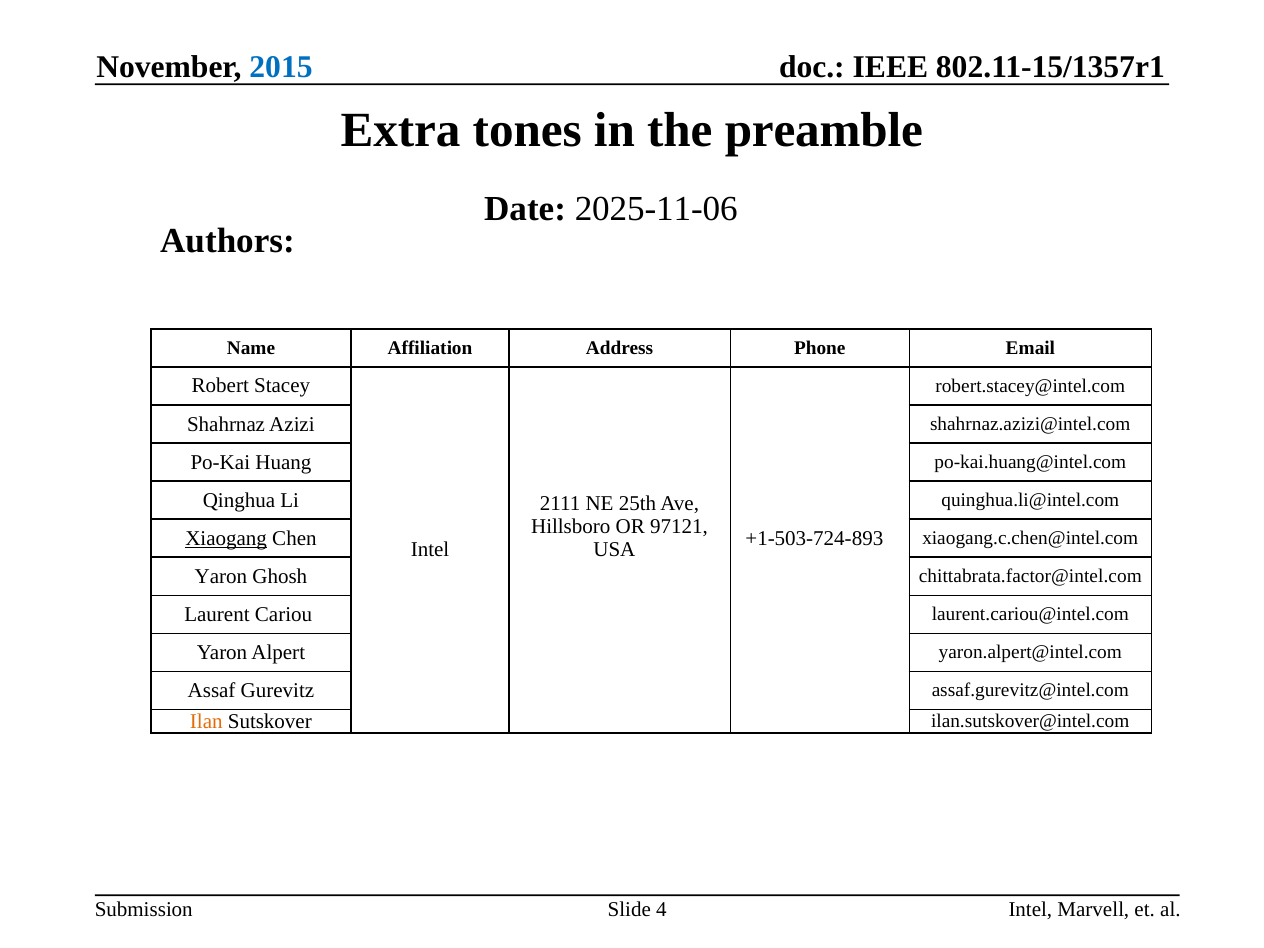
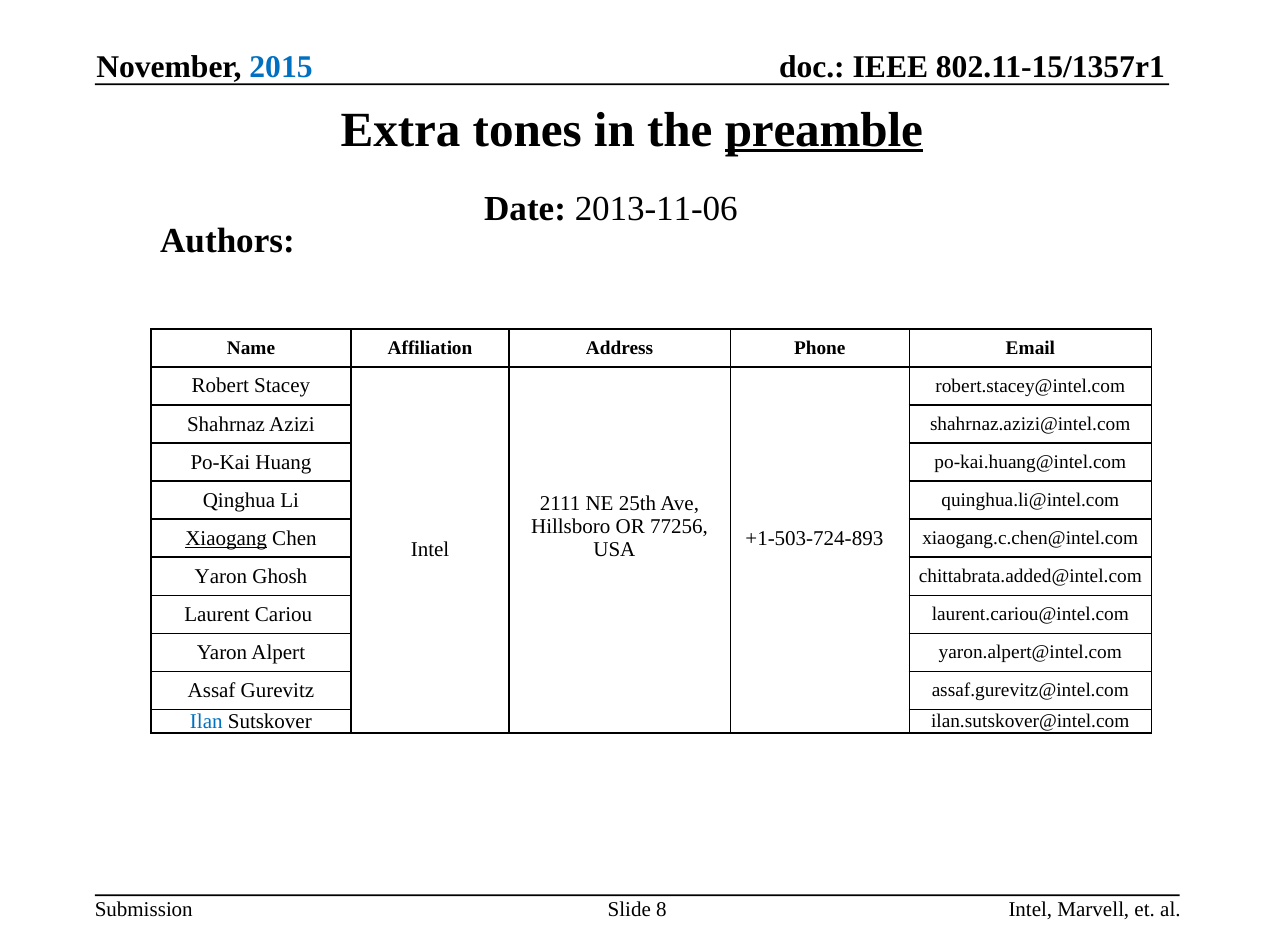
preamble underline: none -> present
2025-11-06: 2025-11-06 -> 2013-11-06
97121: 97121 -> 77256
chittabrata.factor@intel.com: chittabrata.factor@intel.com -> chittabrata.added@intel.com
Ilan colour: orange -> blue
4: 4 -> 8
